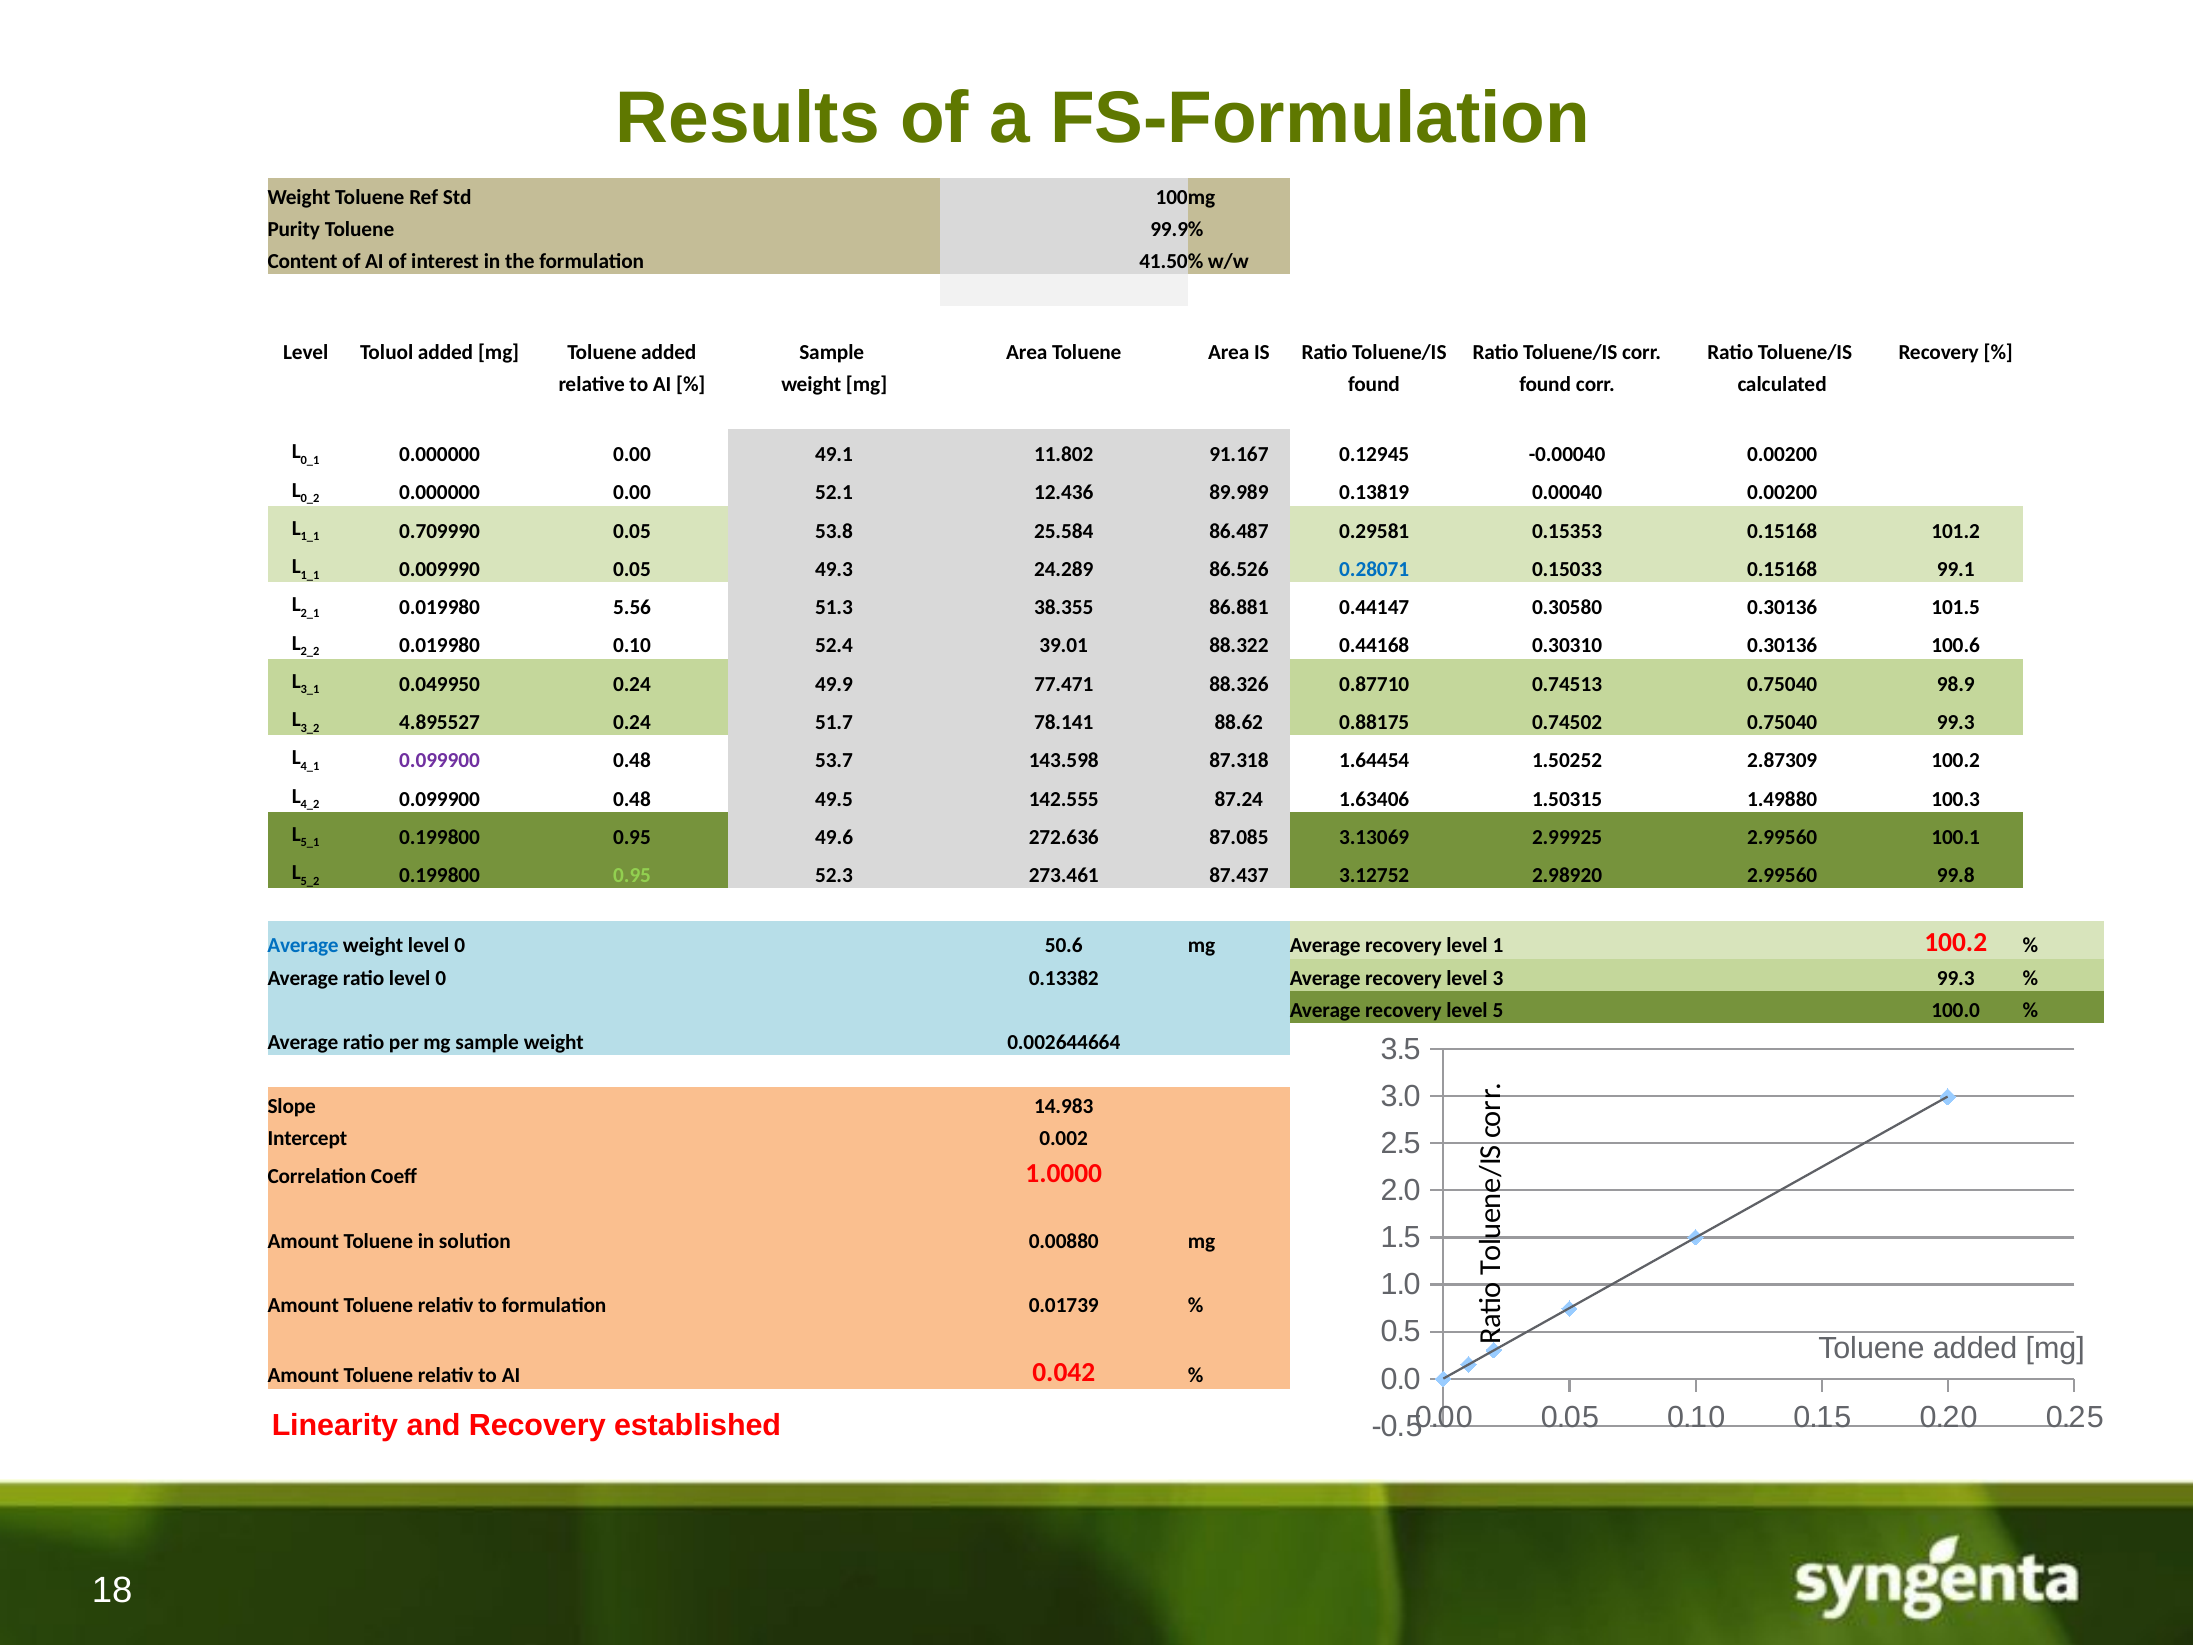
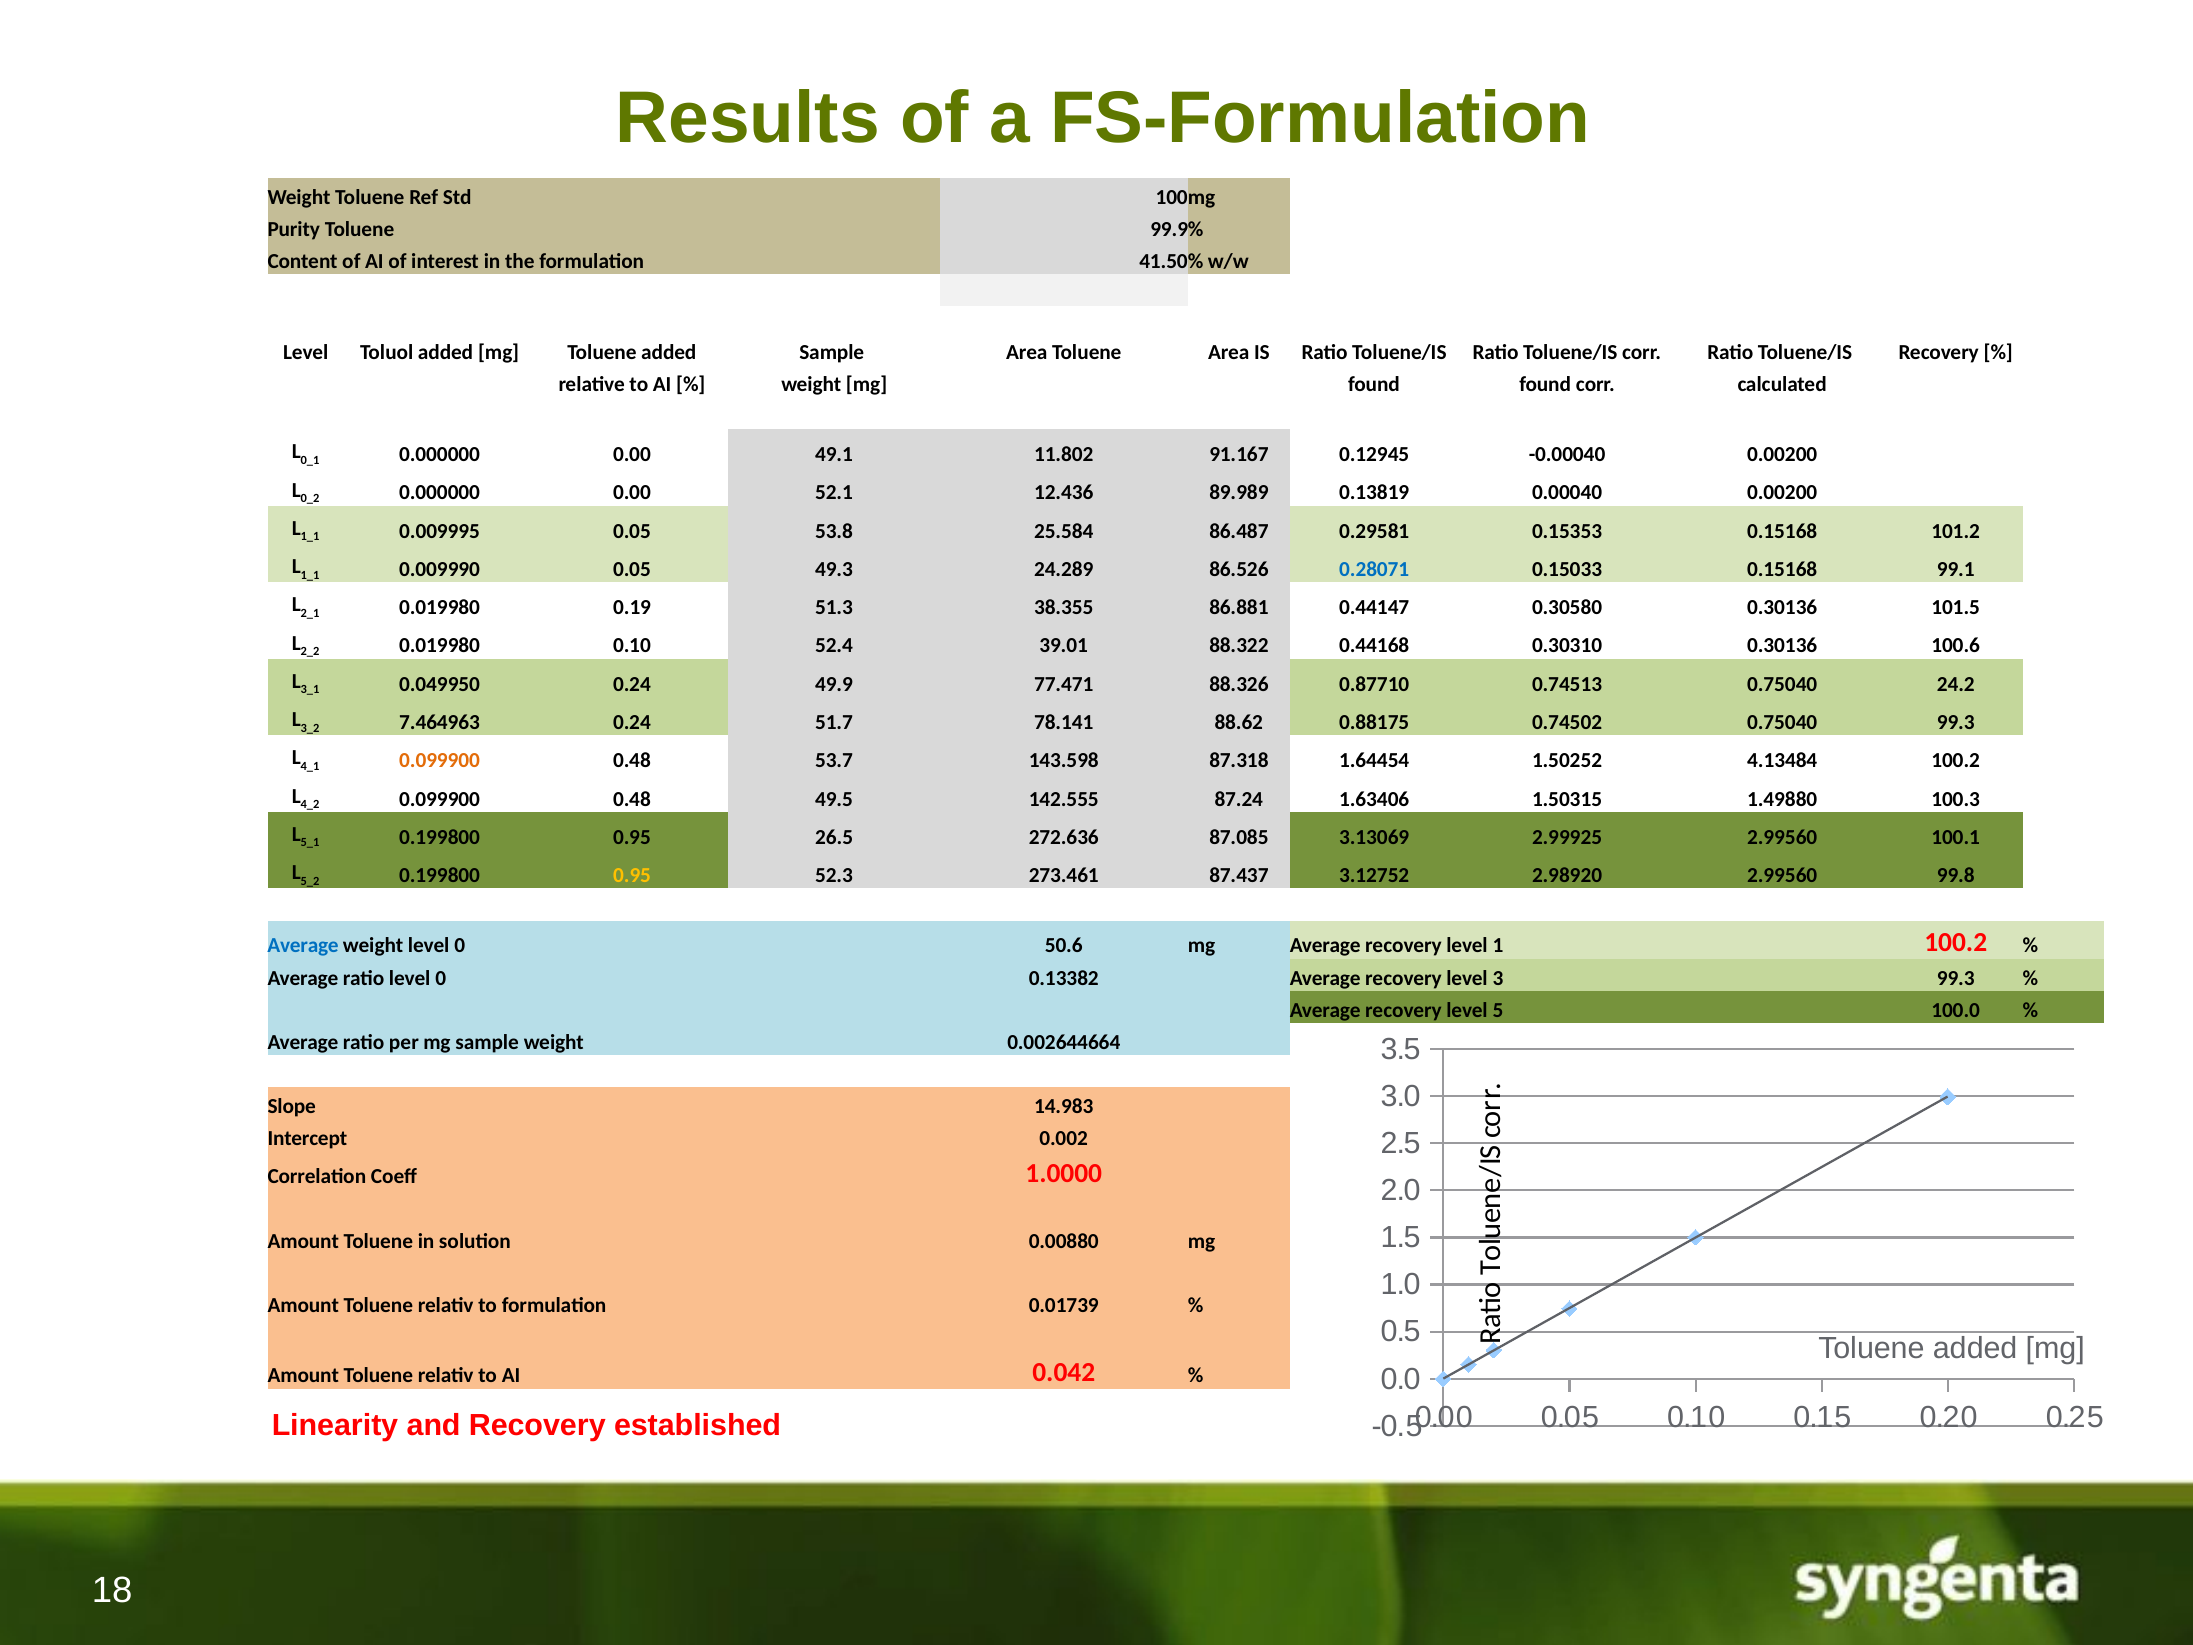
0.709990: 0.709990 -> 0.009995
5.56: 5.56 -> 0.19
98.9: 98.9 -> 24.2
4.895527: 4.895527 -> 7.464963
0.099900 at (440, 761) colour: purple -> orange
2.87309: 2.87309 -> 4.13484
49.6: 49.6 -> 26.5
0.95 at (632, 875) colour: light green -> yellow
